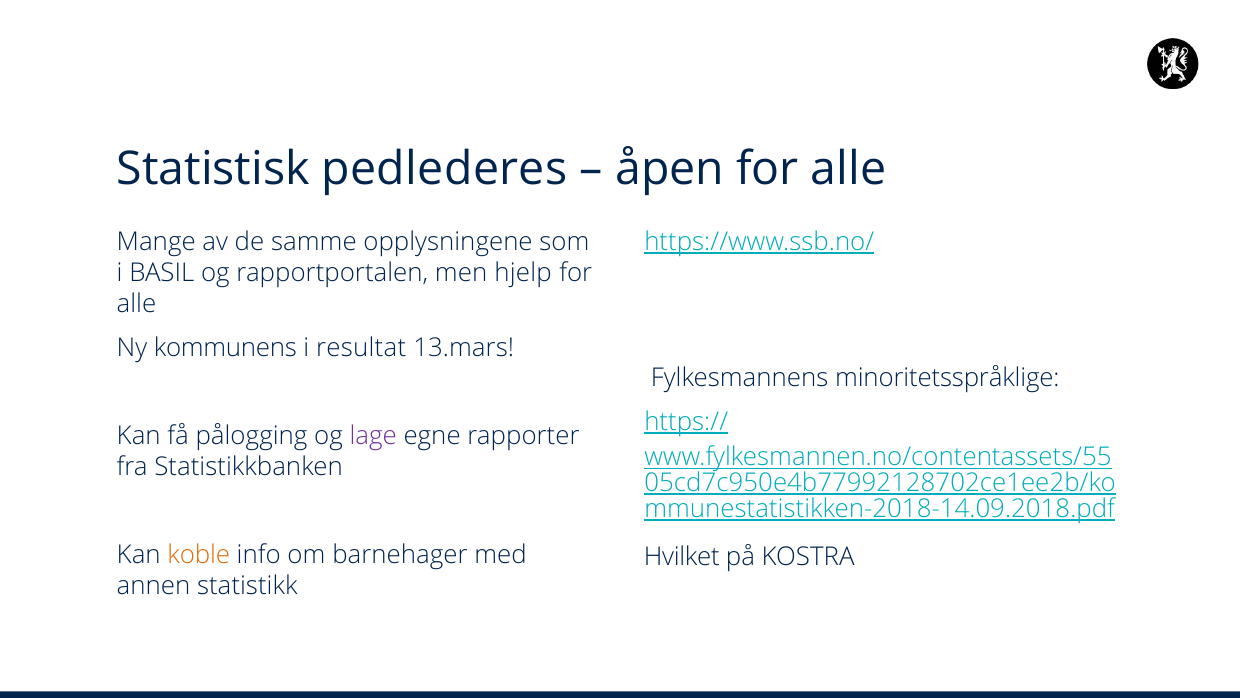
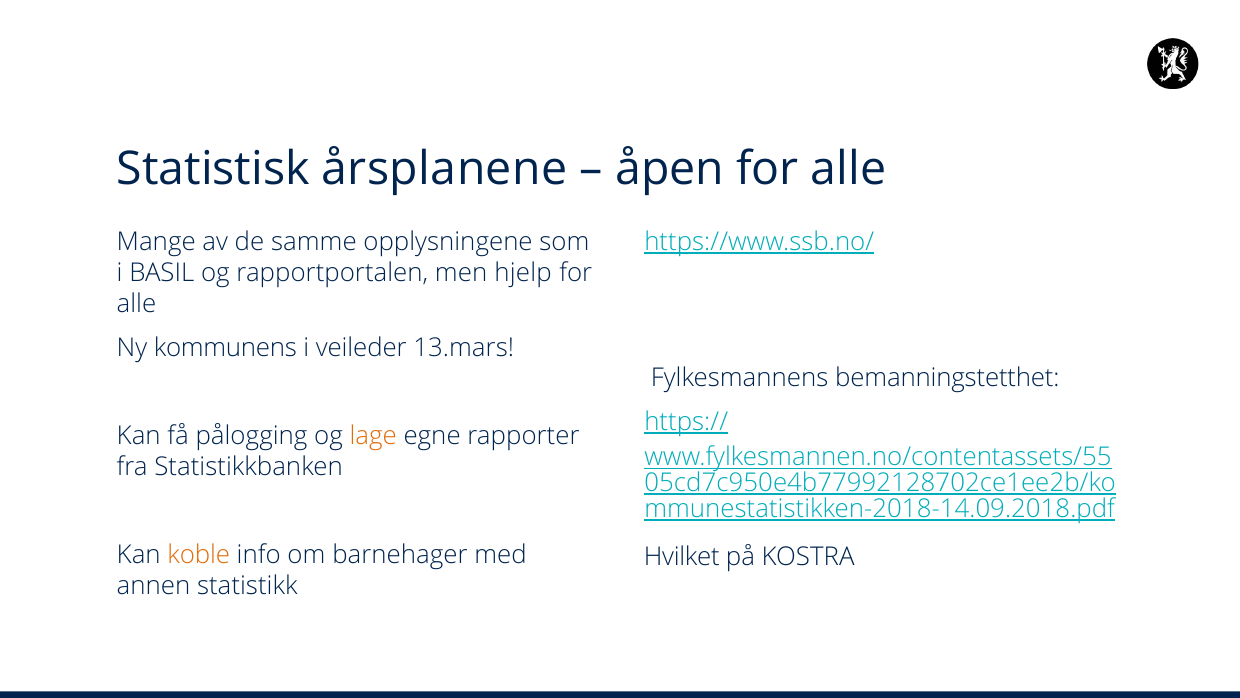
pedlederes: pedlederes -> årsplanene
resultat: resultat -> veileder
minoritetsspråklige: minoritetsspråklige -> bemanningstetthet
lage colour: purple -> orange
